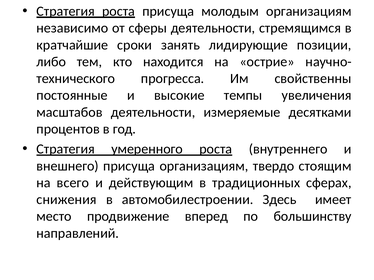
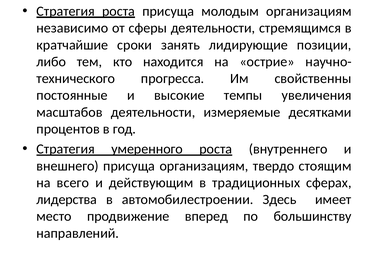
снижения: снижения -> лидерства
